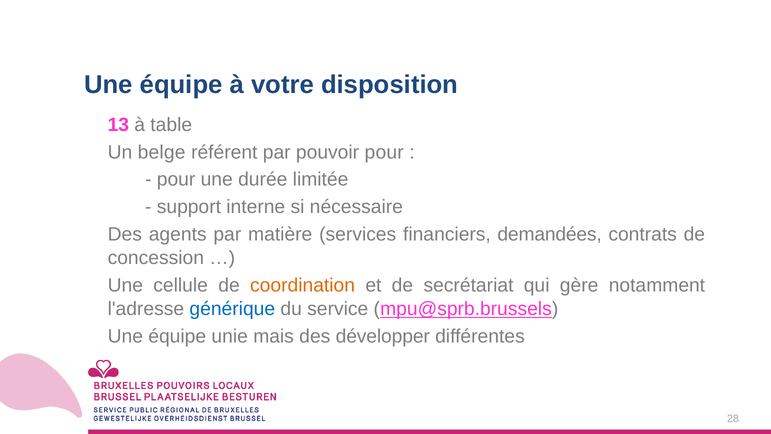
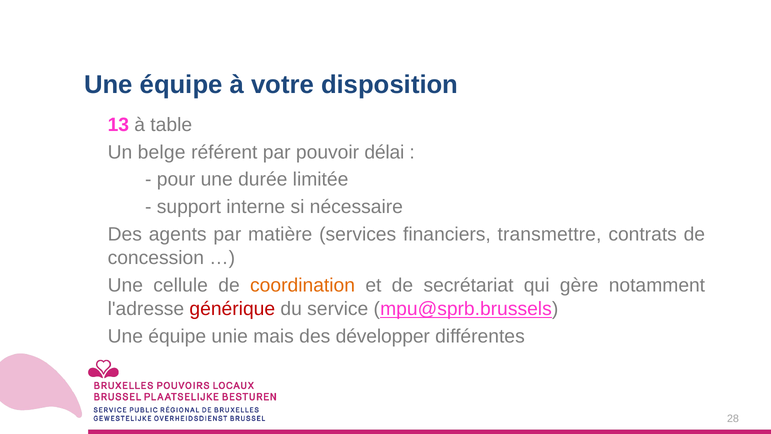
pouvoir pour: pour -> délai
demandées: demandées -> transmettre
générique colour: blue -> red
